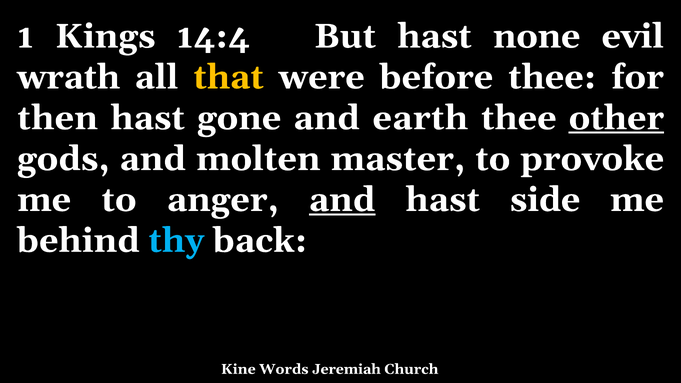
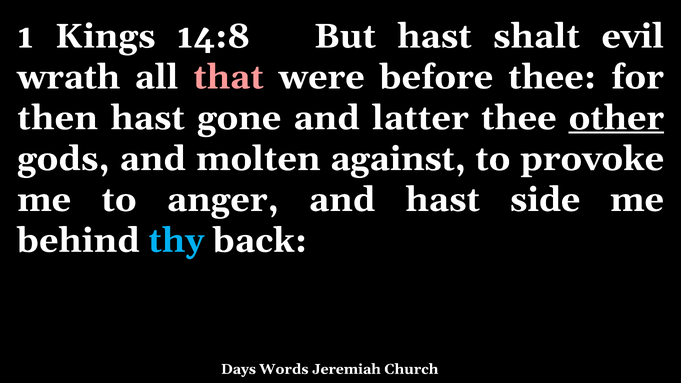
14:4: 14:4 -> 14:8
none: none -> shalt
that colour: yellow -> pink
earth: earth -> latter
master: master -> against
and at (342, 200) underline: present -> none
Kine: Kine -> Days
